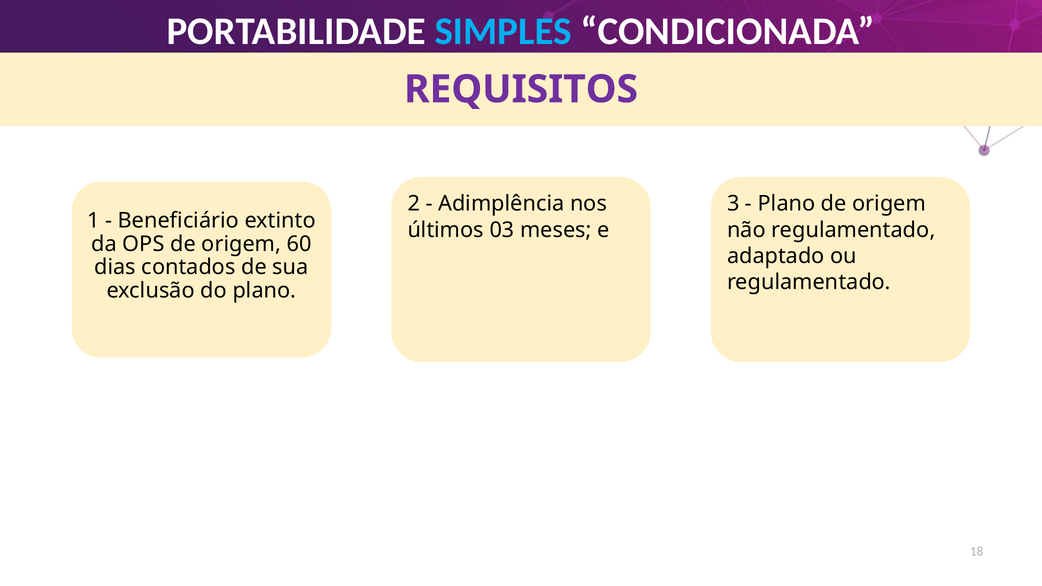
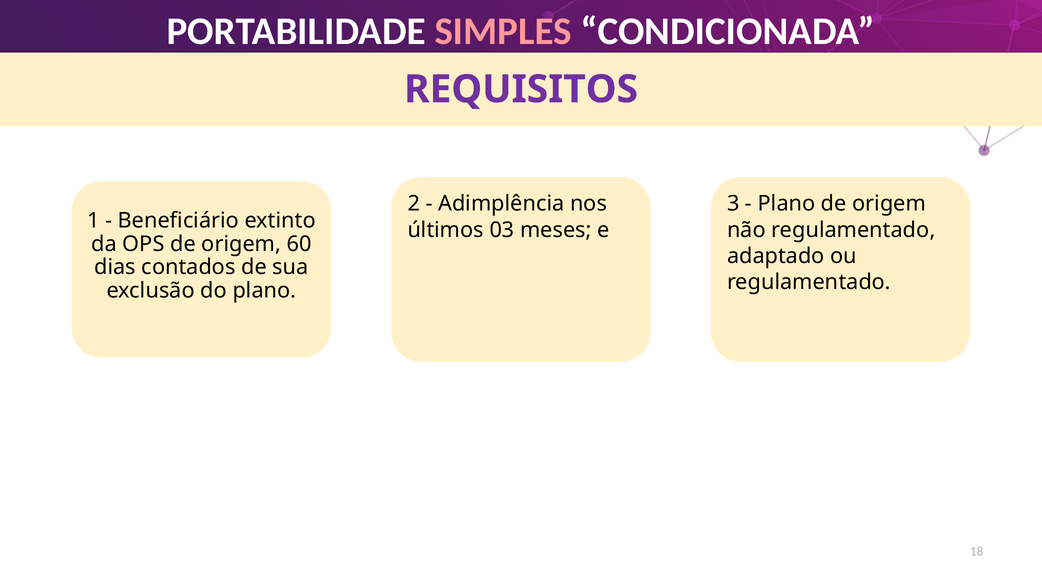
SIMPLES colour: light blue -> pink
